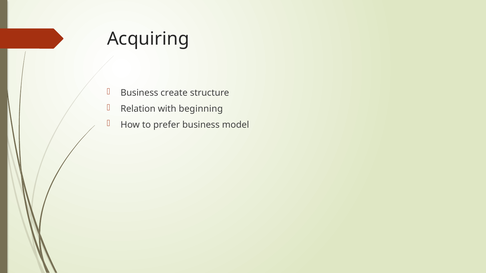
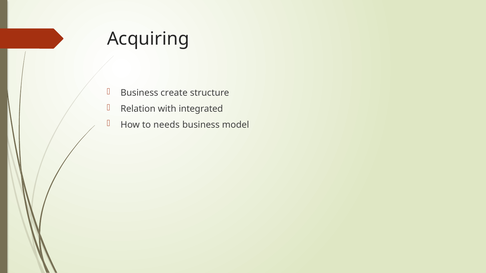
beginning: beginning -> integrated
prefer: prefer -> needs
